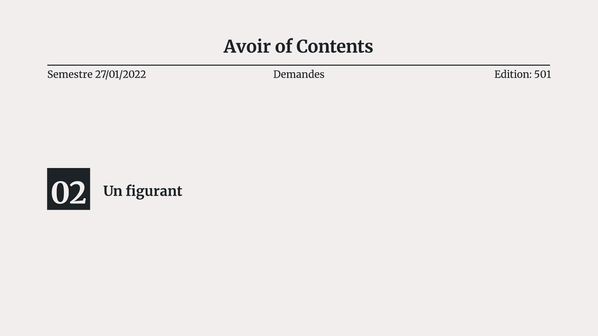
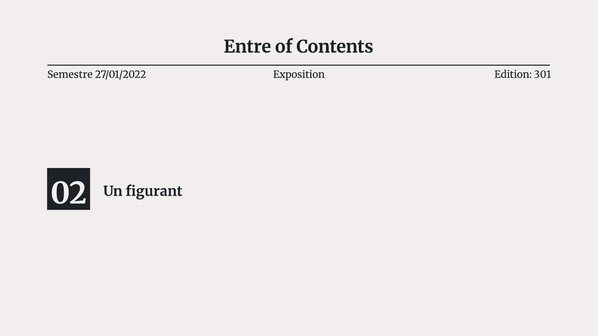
Avoir: Avoir -> Entre
Demandes: Demandes -> Exposition
501: 501 -> 301
